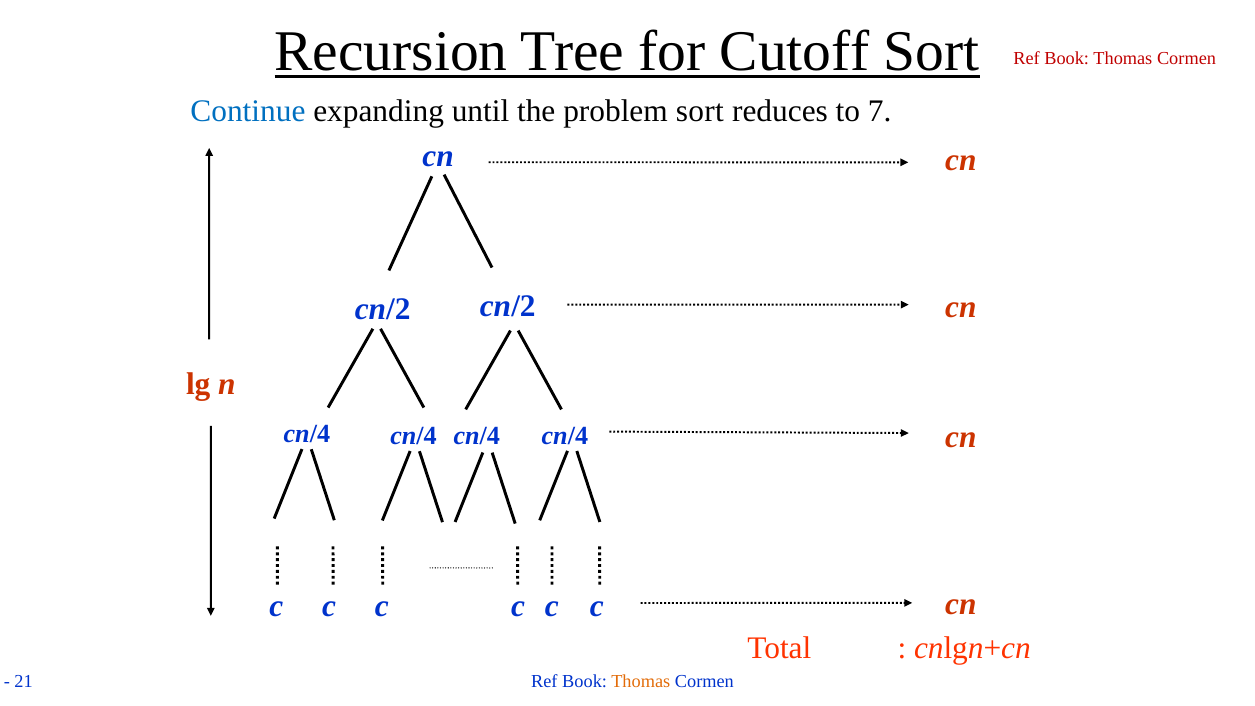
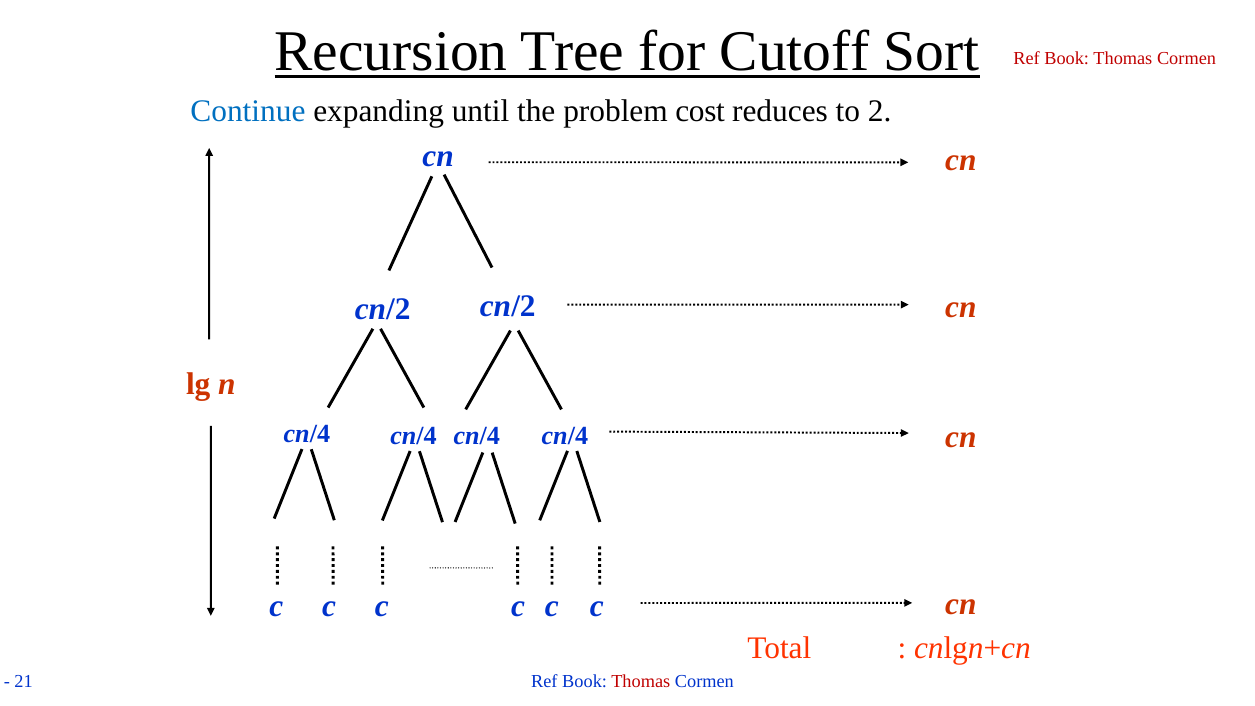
problem sort: sort -> cost
7: 7 -> 2
Thomas at (641, 682) colour: orange -> red
